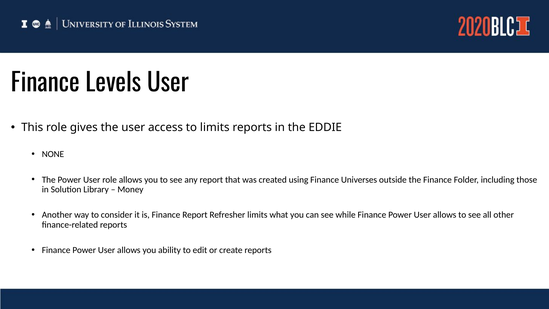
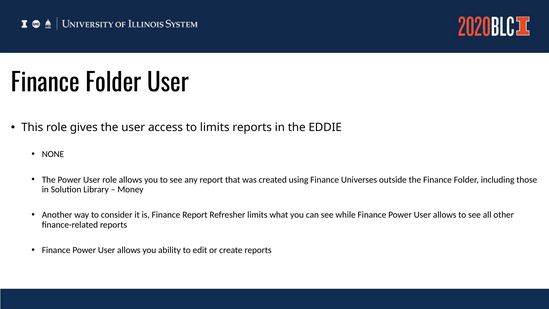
Levels at (113, 83): Levels -> Folder
